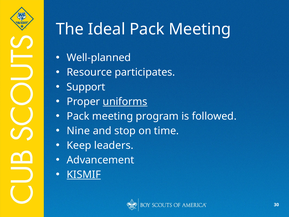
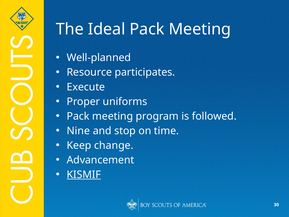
Support: Support -> Execute
uniforms underline: present -> none
leaders: leaders -> change
